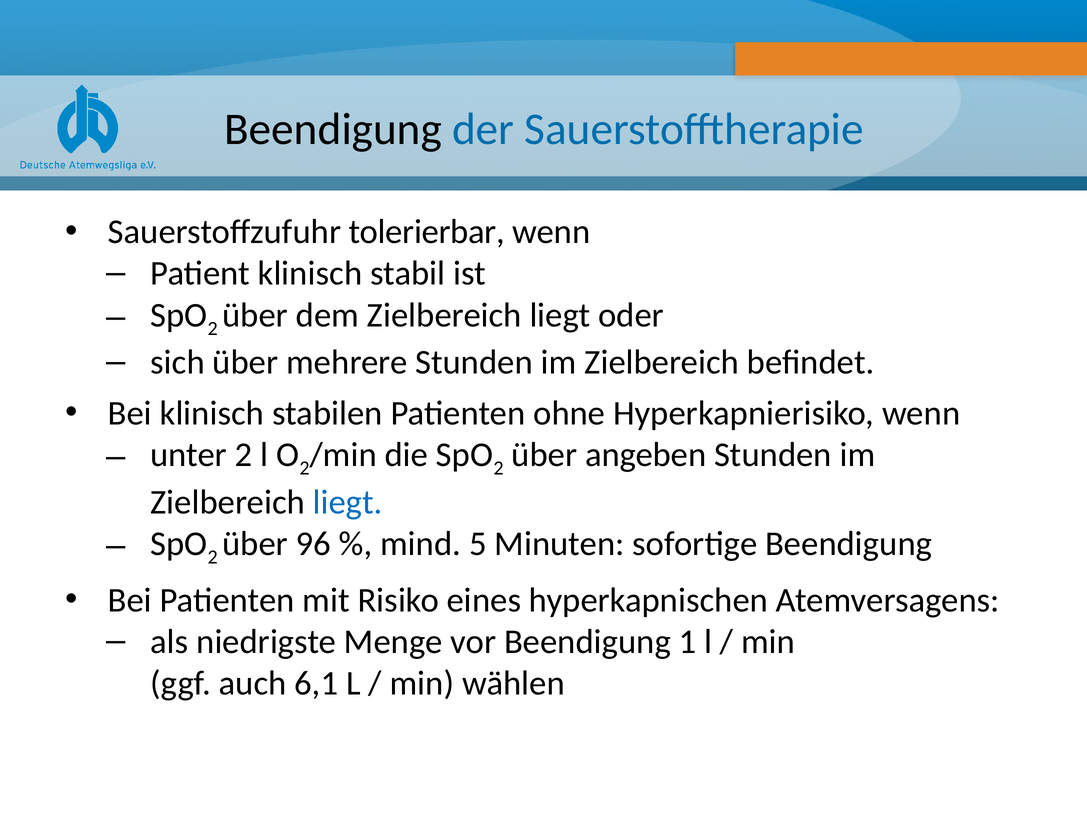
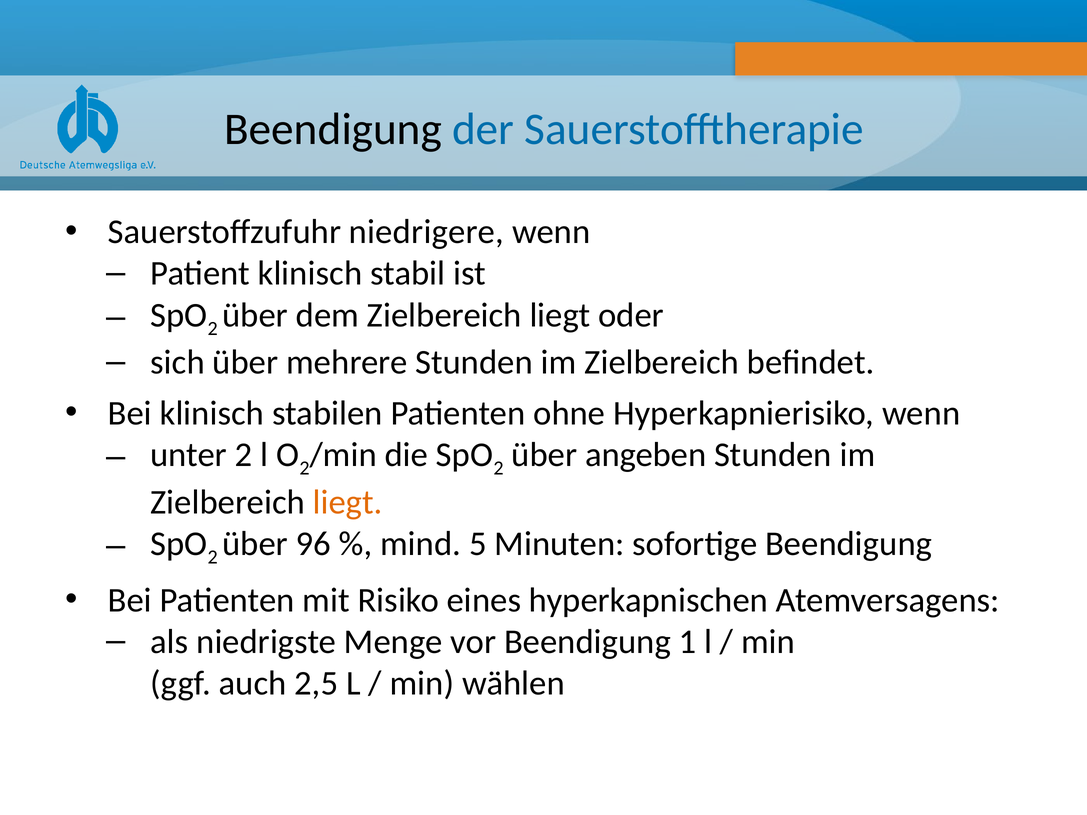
tolerierbar: tolerierbar -> niedrigere
liegt at (348, 502) colour: blue -> orange
6,1: 6,1 -> 2,5
